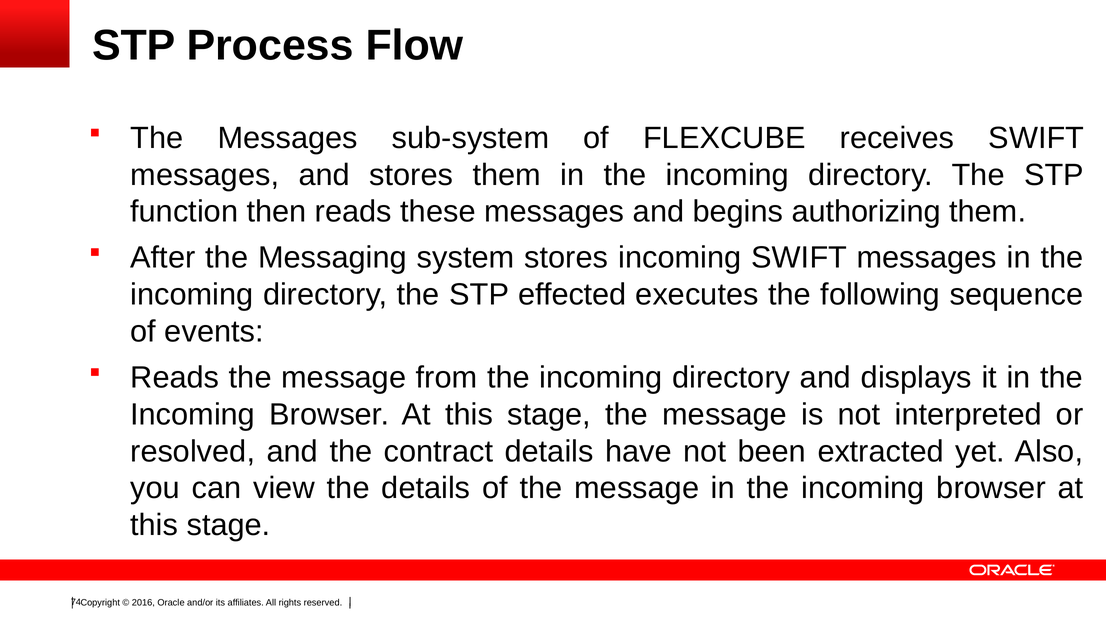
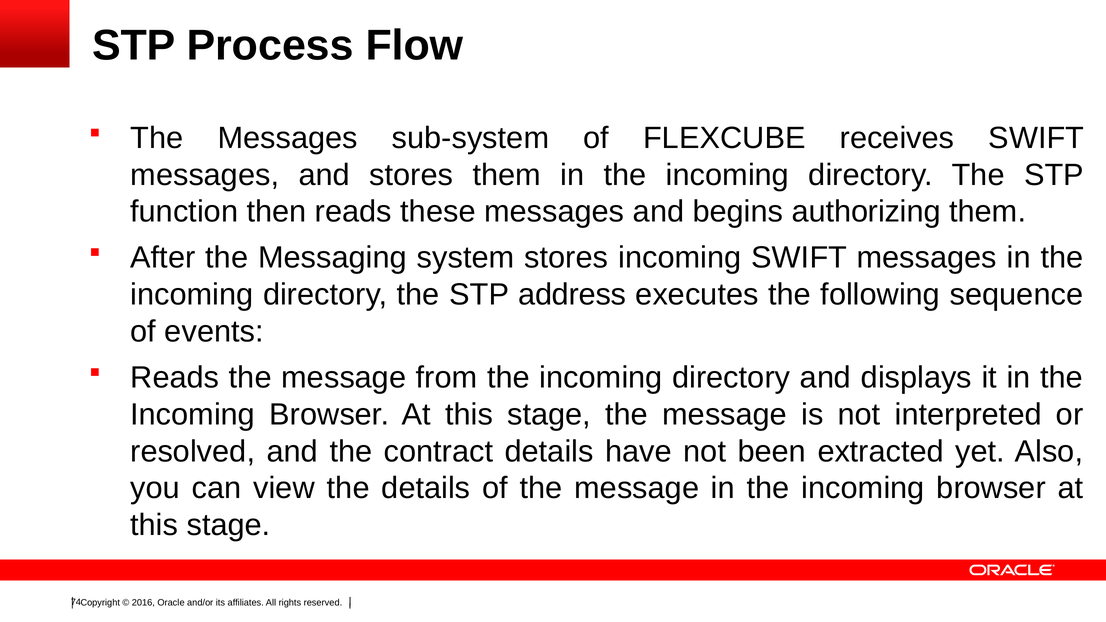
effected: effected -> address
